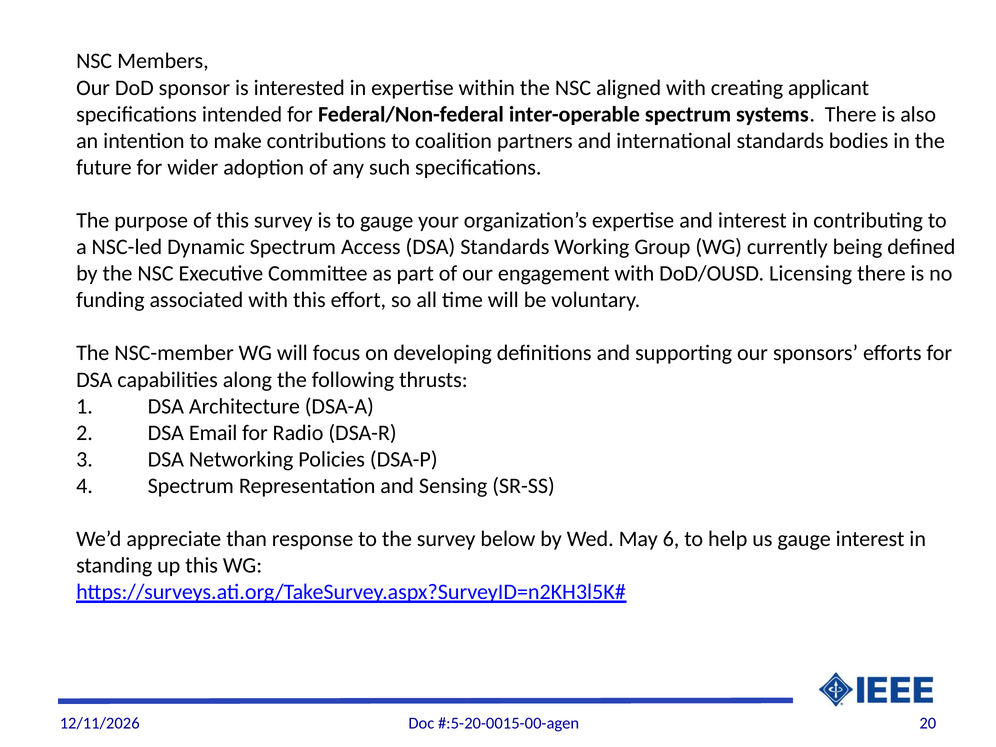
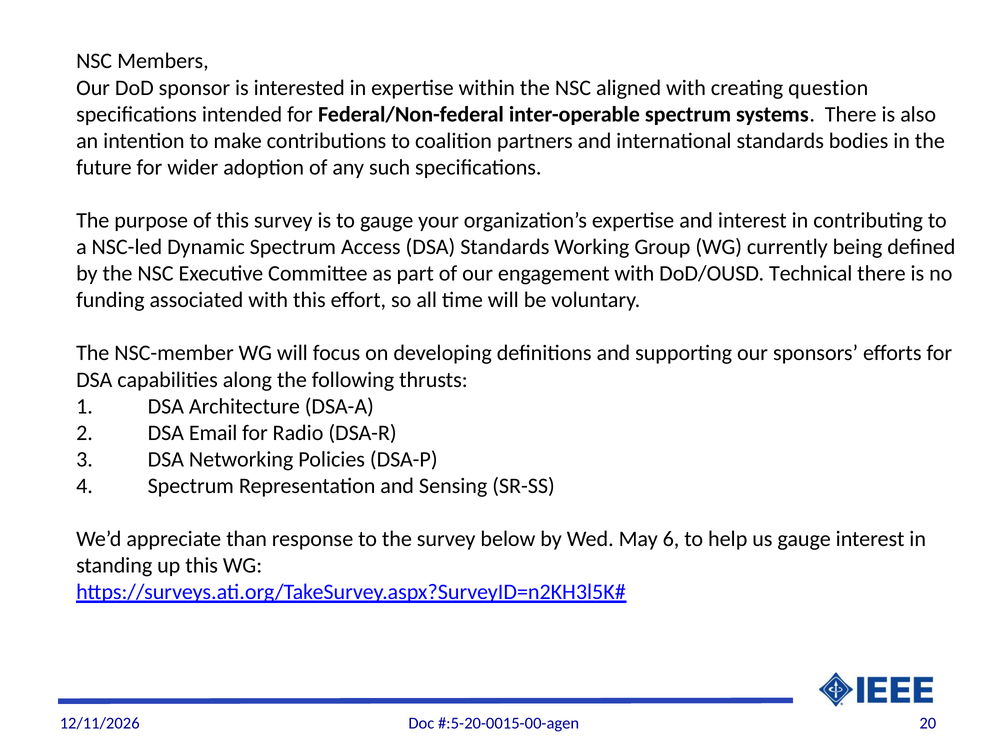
applicant: applicant -> question
Licensing: Licensing -> Technical
